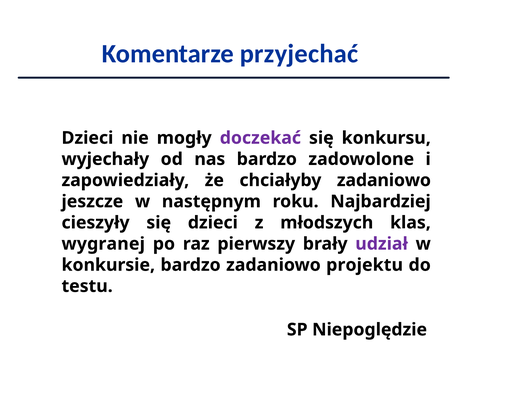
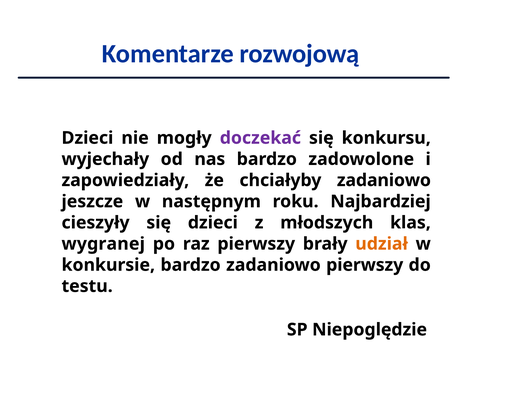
przyjechać: przyjechać -> rozwojową
udział colour: purple -> orange
zadaniowo projektu: projektu -> pierwszy
